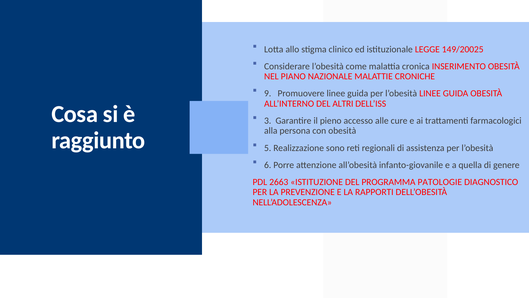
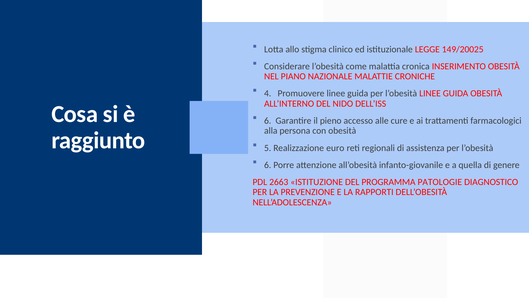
9: 9 -> 4
ALTRI: ALTRI -> NIDO
3 at (268, 121): 3 -> 6
sono: sono -> euro
